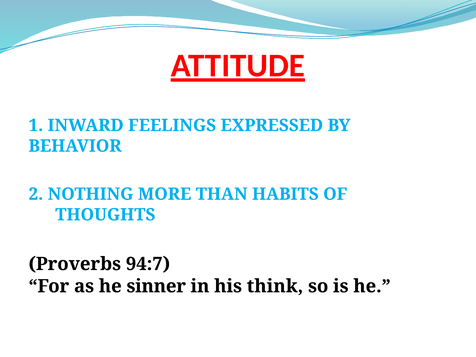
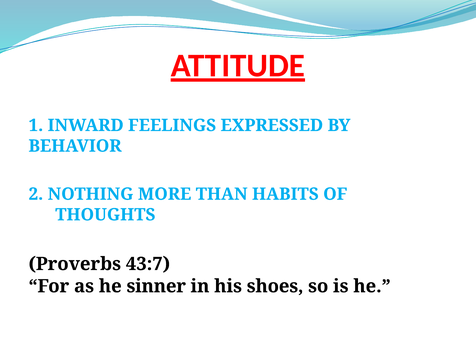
94:7: 94:7 -> 43:7
think: think -> shoes
